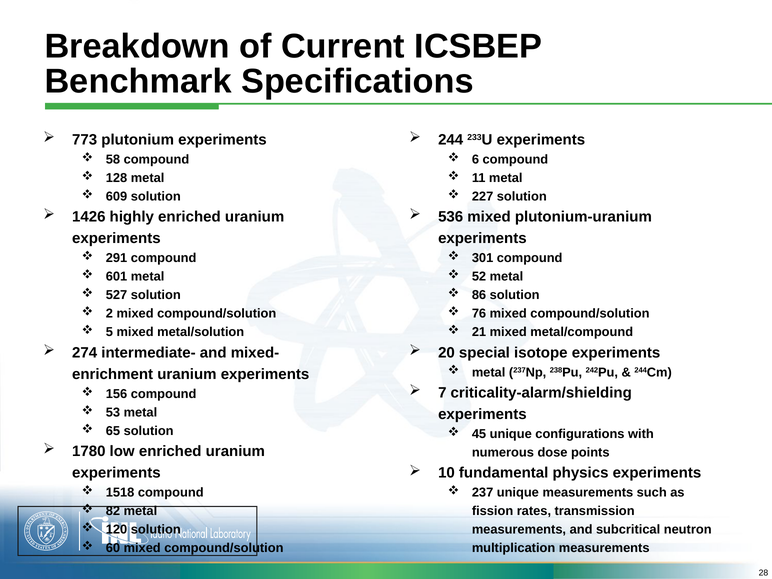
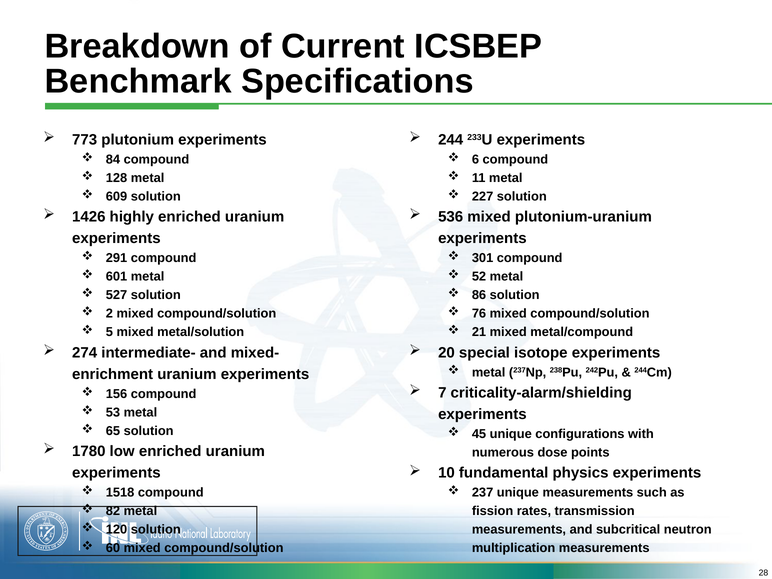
58: 58 -> 84
